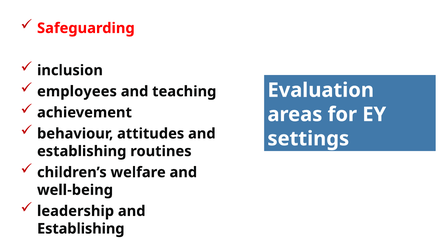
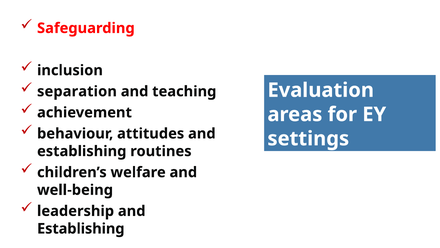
employees: employees -> separation
